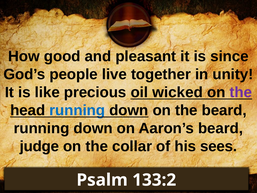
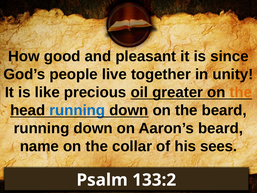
wicked: wicked -> greater
the at (241, 92) colour: purple -> orange
judge: judge -> name
